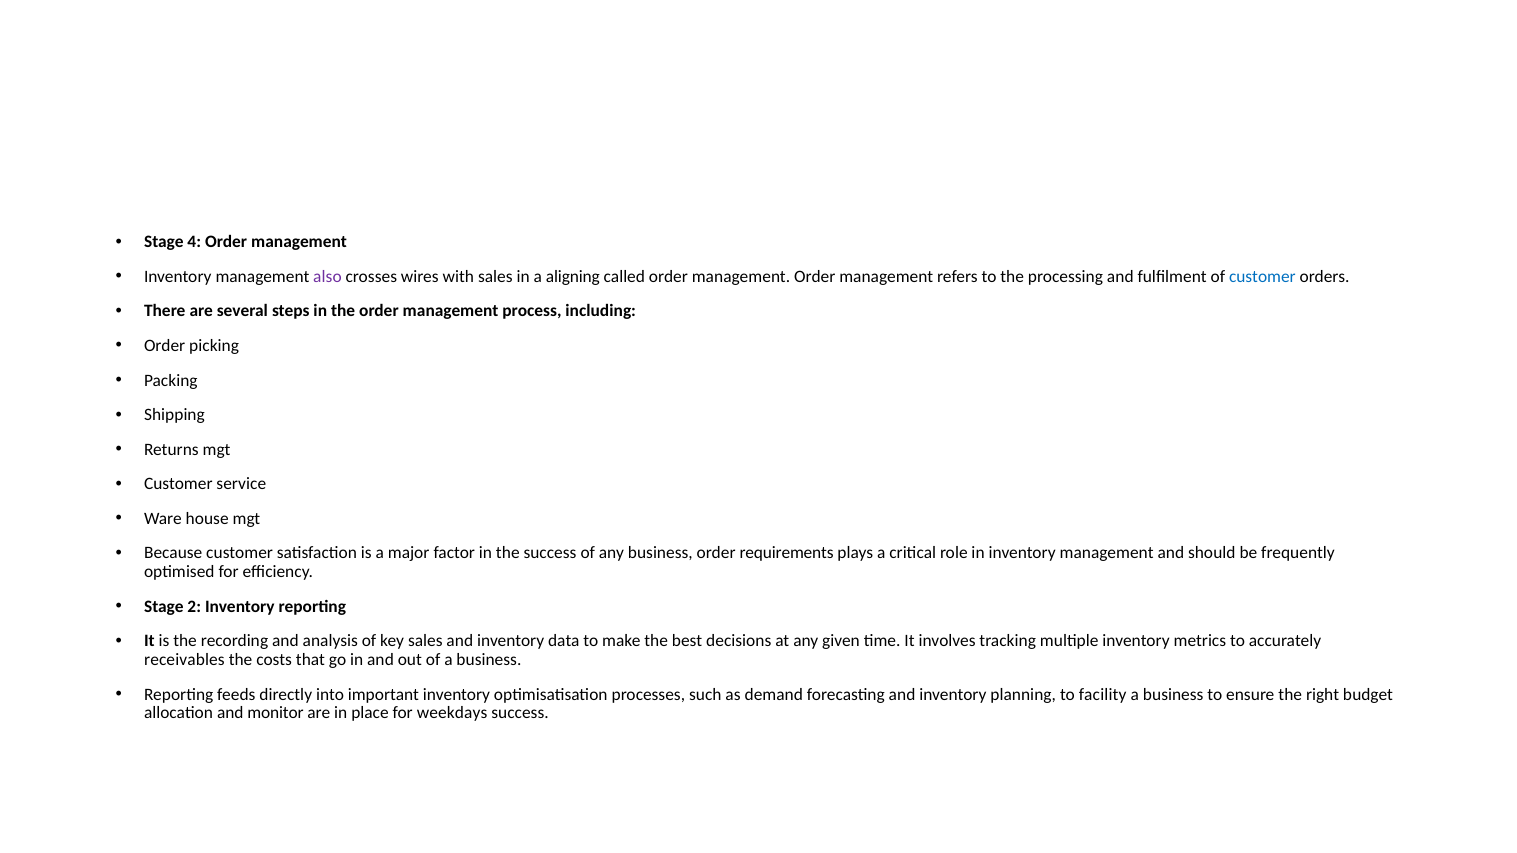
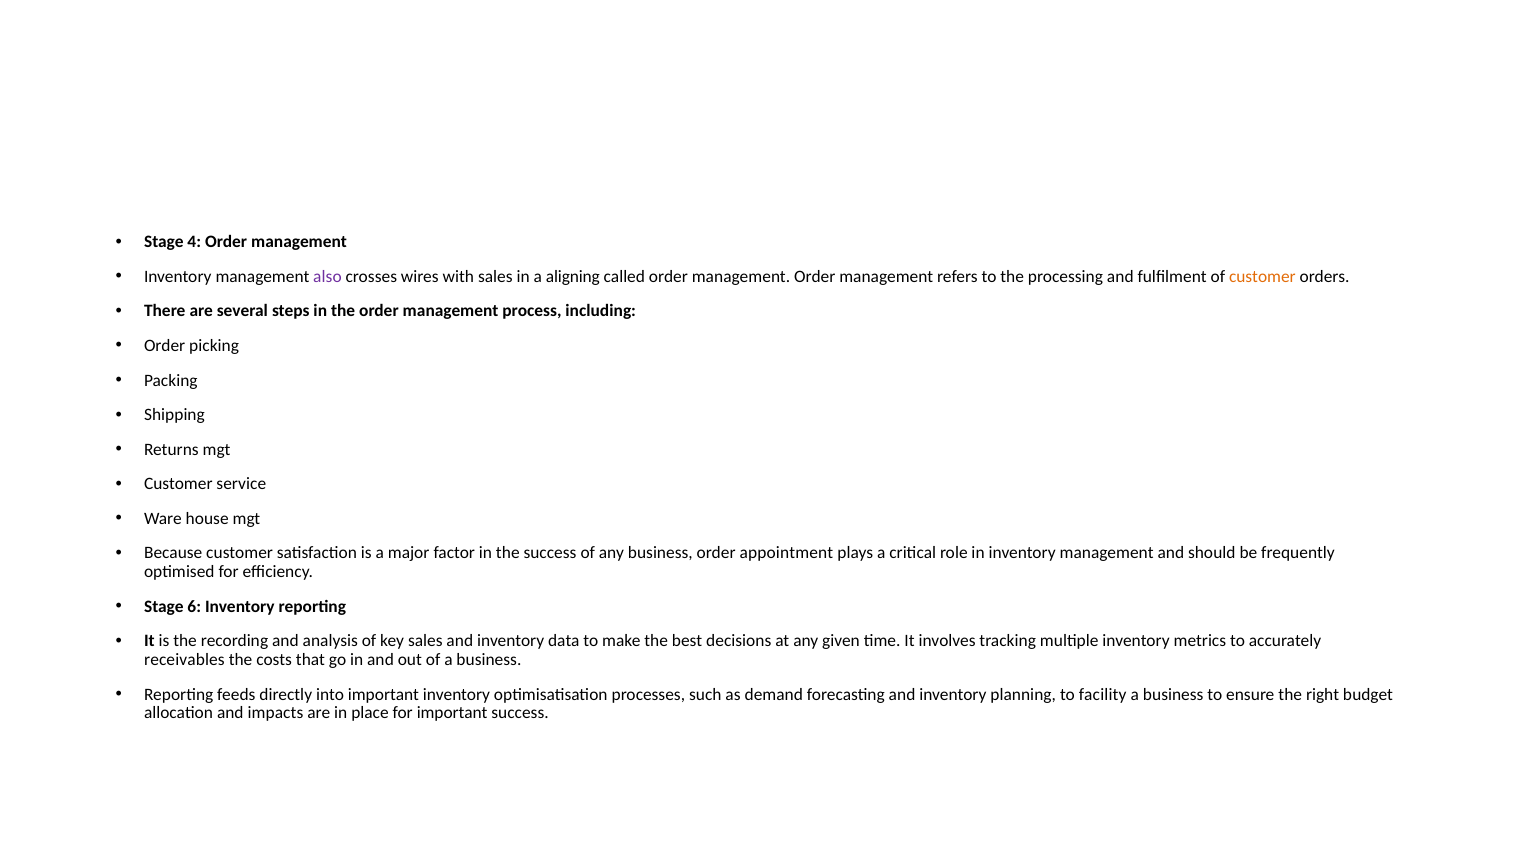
customer at (1262, 277) colour: blue -> orange
requirements: requirements -> appointment
2: 2 -> 6
monitor: monitor -> impacts
for weekdays: weekdays -> important
